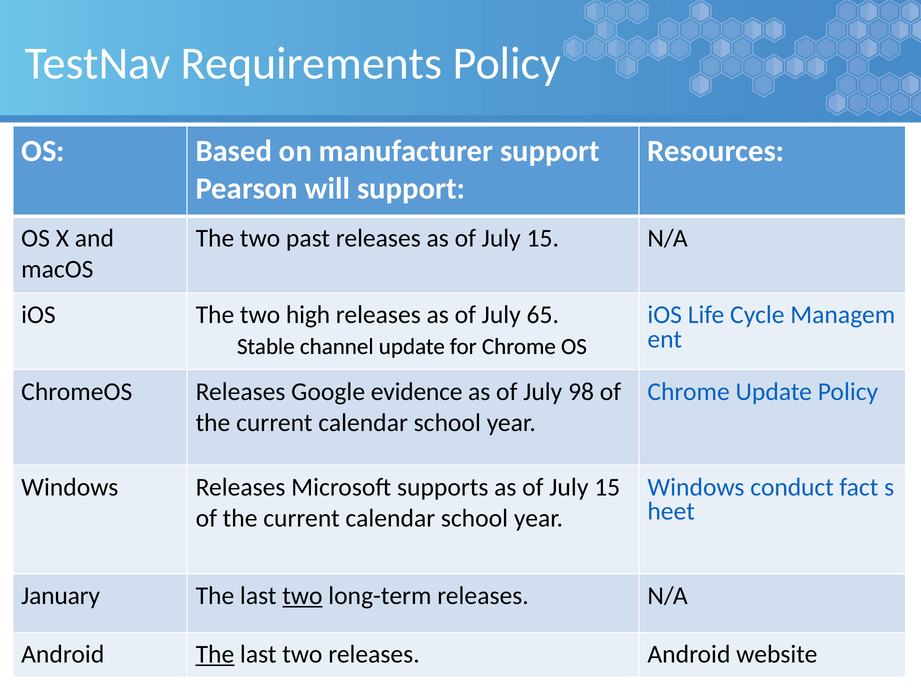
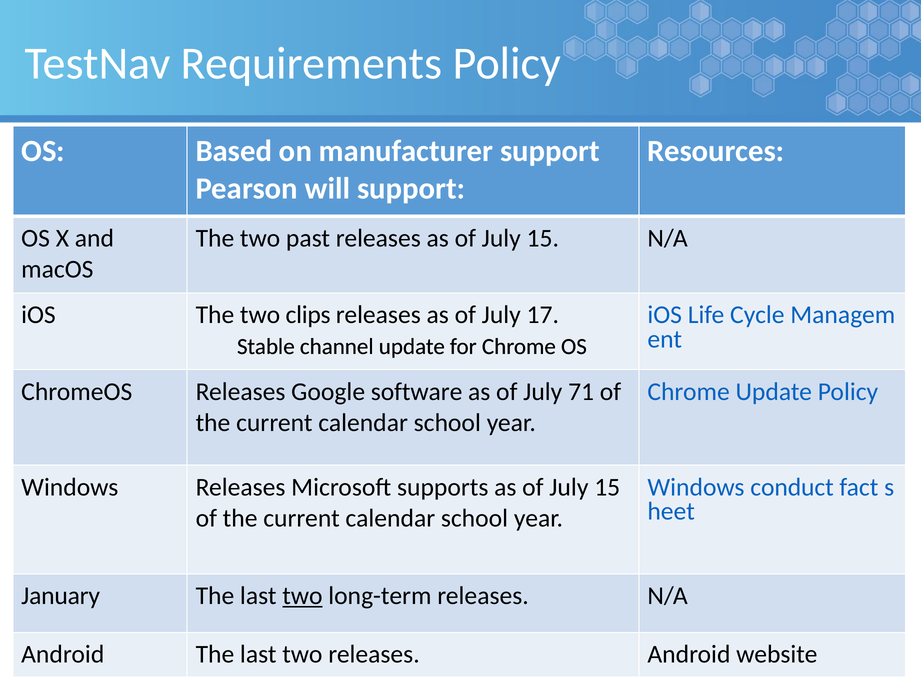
high: high -> clips
65: 65 -> 17
evidence: evidence -> software
98: 98 -> 71
The at (215, 654) underline: present -> none
